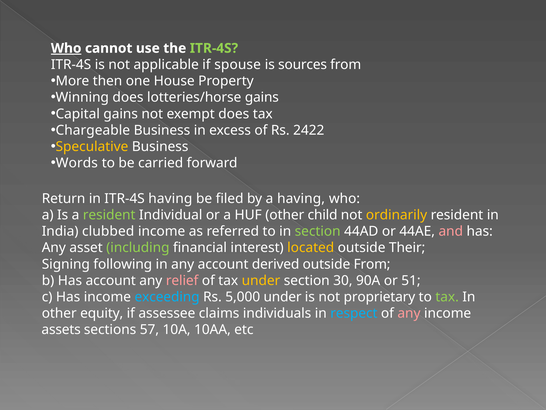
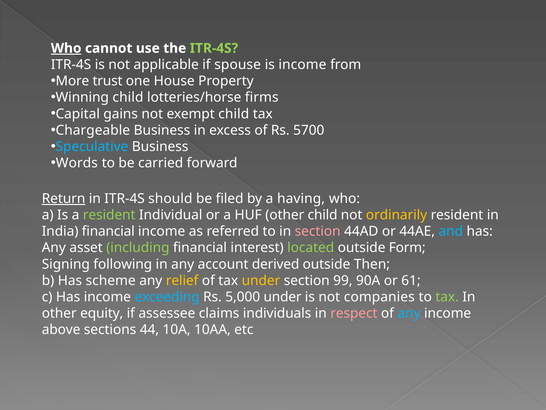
is sources: sources -> income
then: then -> trust
Winning does: does -> child
lotteries/horse gains: gains -> firms
exempt does: does -> child
2422: 2422 -> 5700
Speculative colour: yellow -> light blue
Return underline: none -> present
ITR-4S having: having -> should
India clubbed: clubbed -> financial
section at (318, 231) colour: light green -> pink
and colour: pink -> light blue
located colour: yellow -> light green
Their: Their -> Form
outside From: From -> Then
Has account: account -> scheme
relief colour: pink -> yellow
30: 30 -> 99
51: 51 -> 61
proprietary: proprietary -> companies
respect colour: light blue -> pink
any at (409, 313) colour: pink -> light blue
assets: assets -> above
57: 57 -> 44
